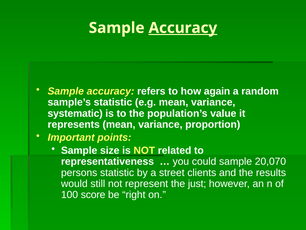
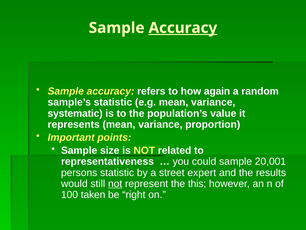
20,070: 20,070 -> 20,001
clients: clients -> expert
not at (115, 183) underline: none -> present
just: just -> this
score: score -> taken
